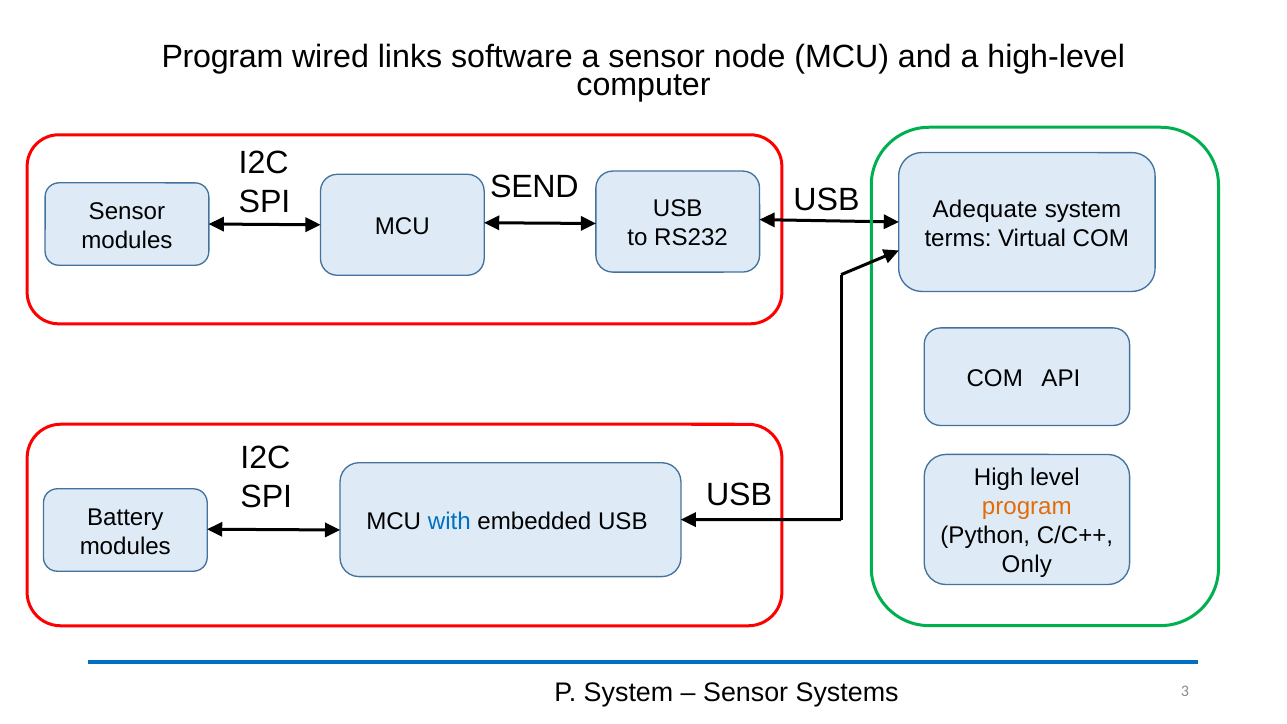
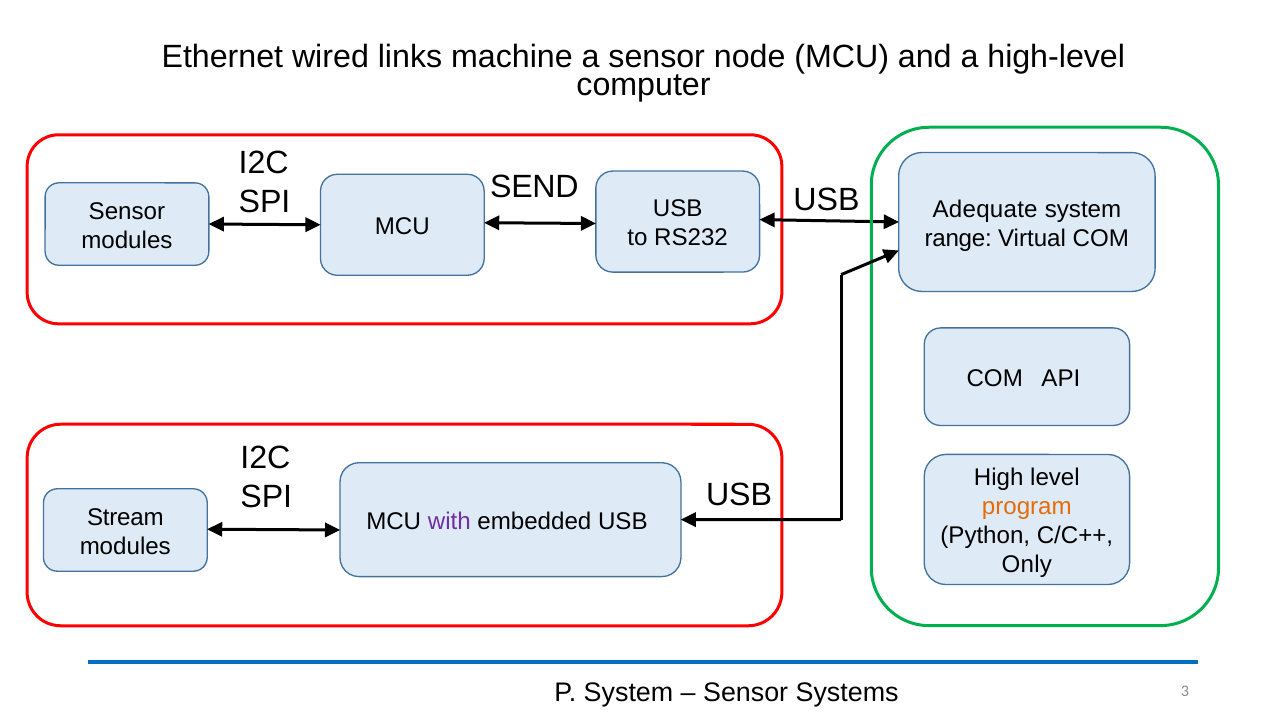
Program at (222, 57): Program -> Ethernet
software: software -> machine
terms: terms -> range
Battery: Battery -> Stream
with colour: blue -> purple
